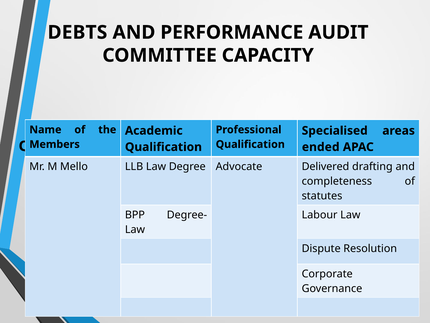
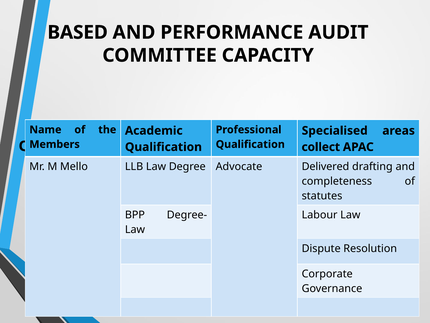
DEBTS: DEBTS -> BASED
ended: ended -> collect
